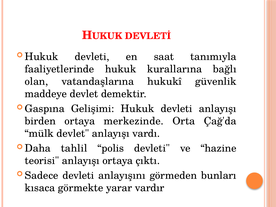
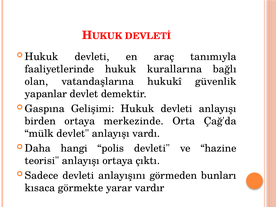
saat: saat -> araç
maddeye: maddeye -> yapanlar
tahlil: tahlil -> hangi
